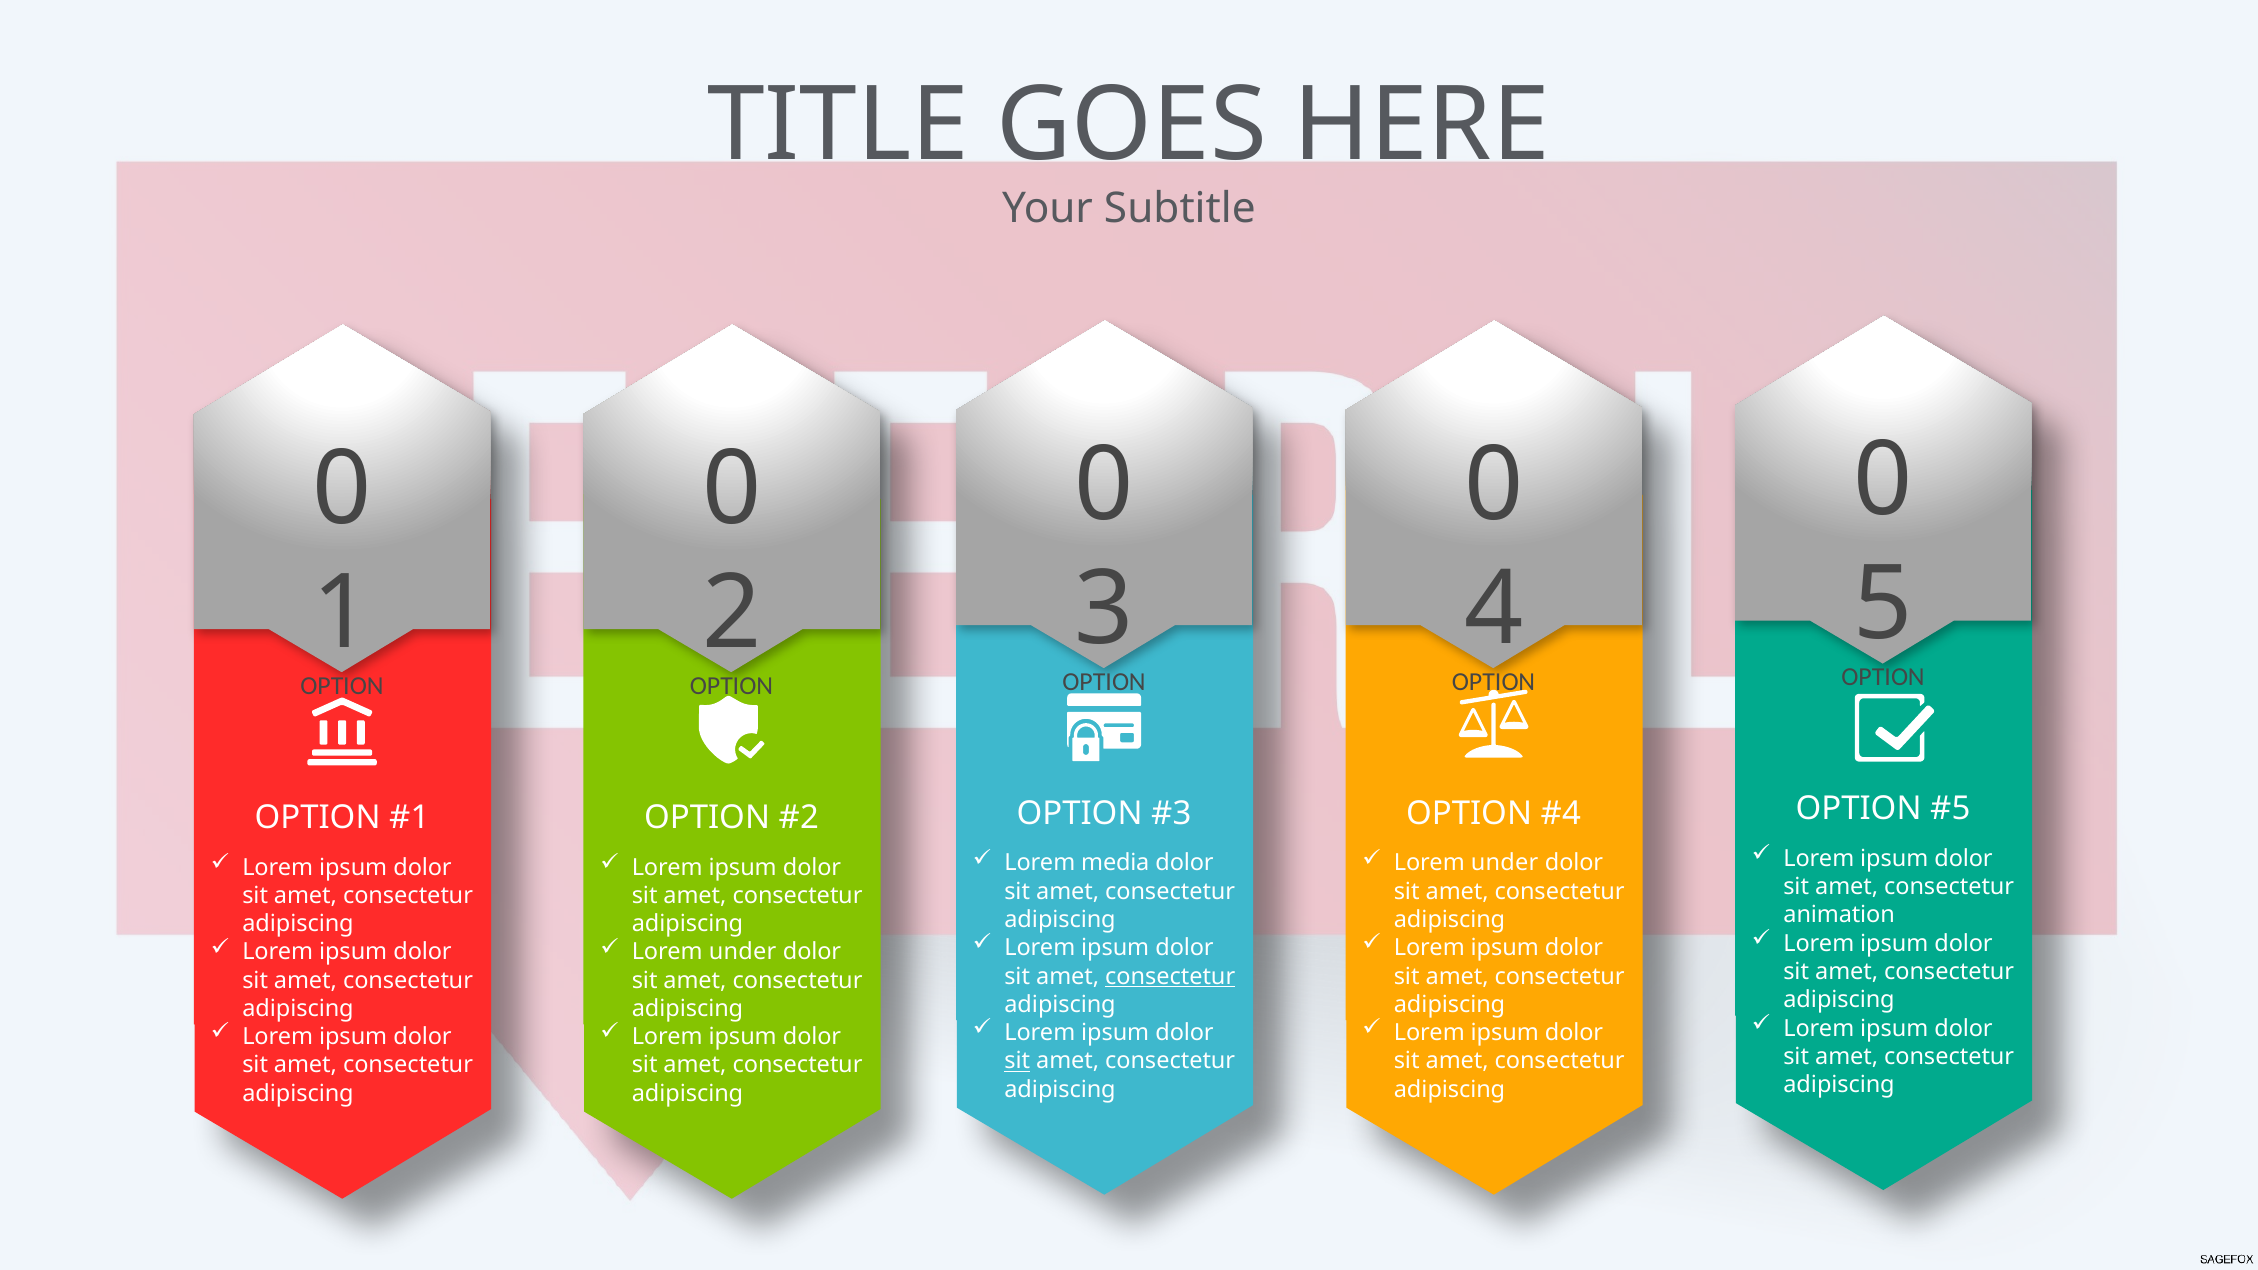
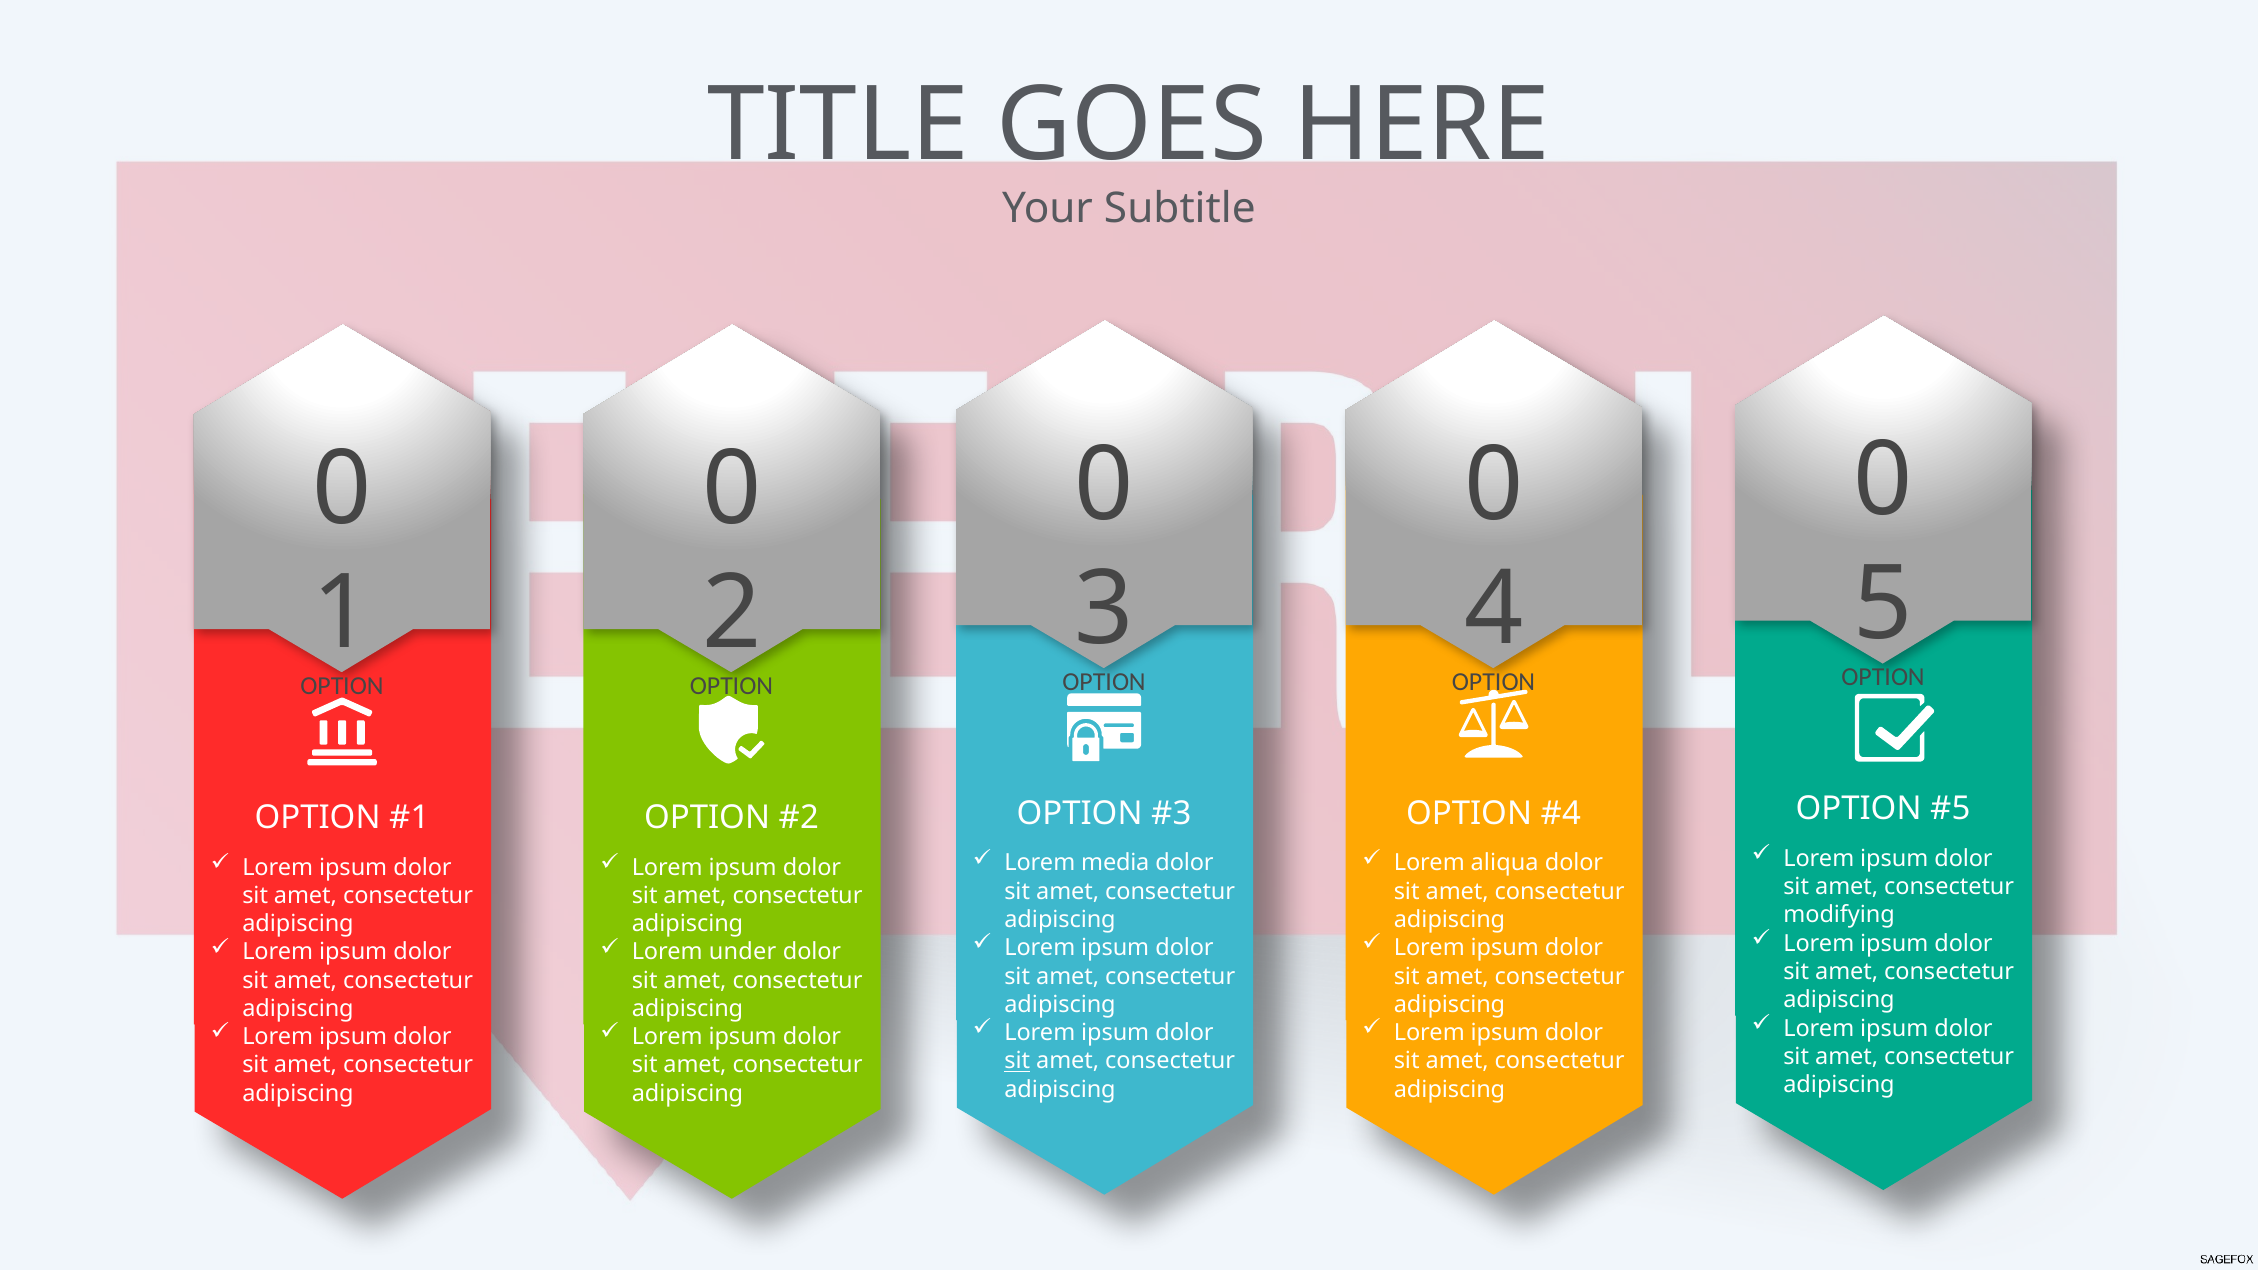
under at (1505, 863): under -> aliqua
animation: animation -> modifying
consectetur at (1170, 976) underline: present -> none
